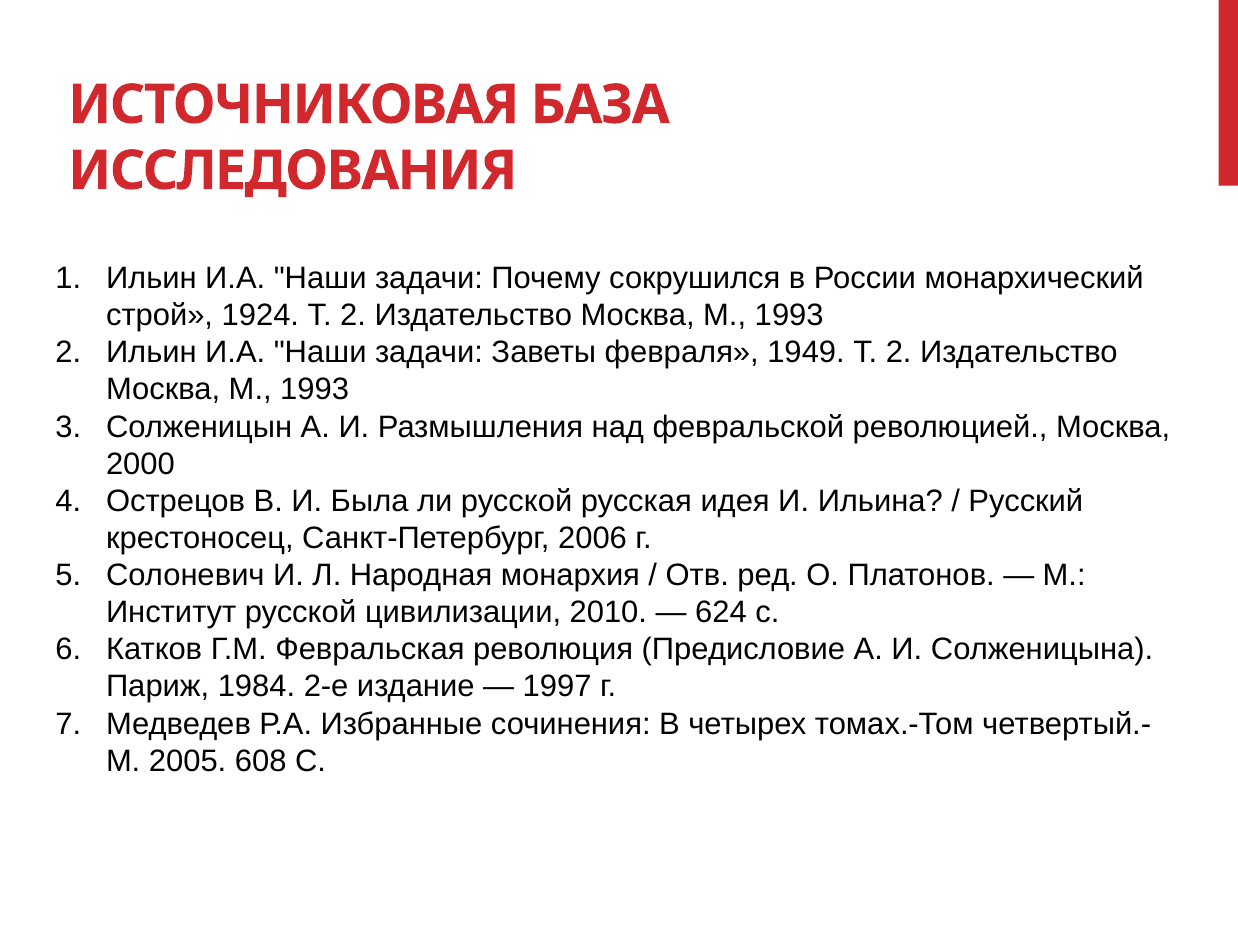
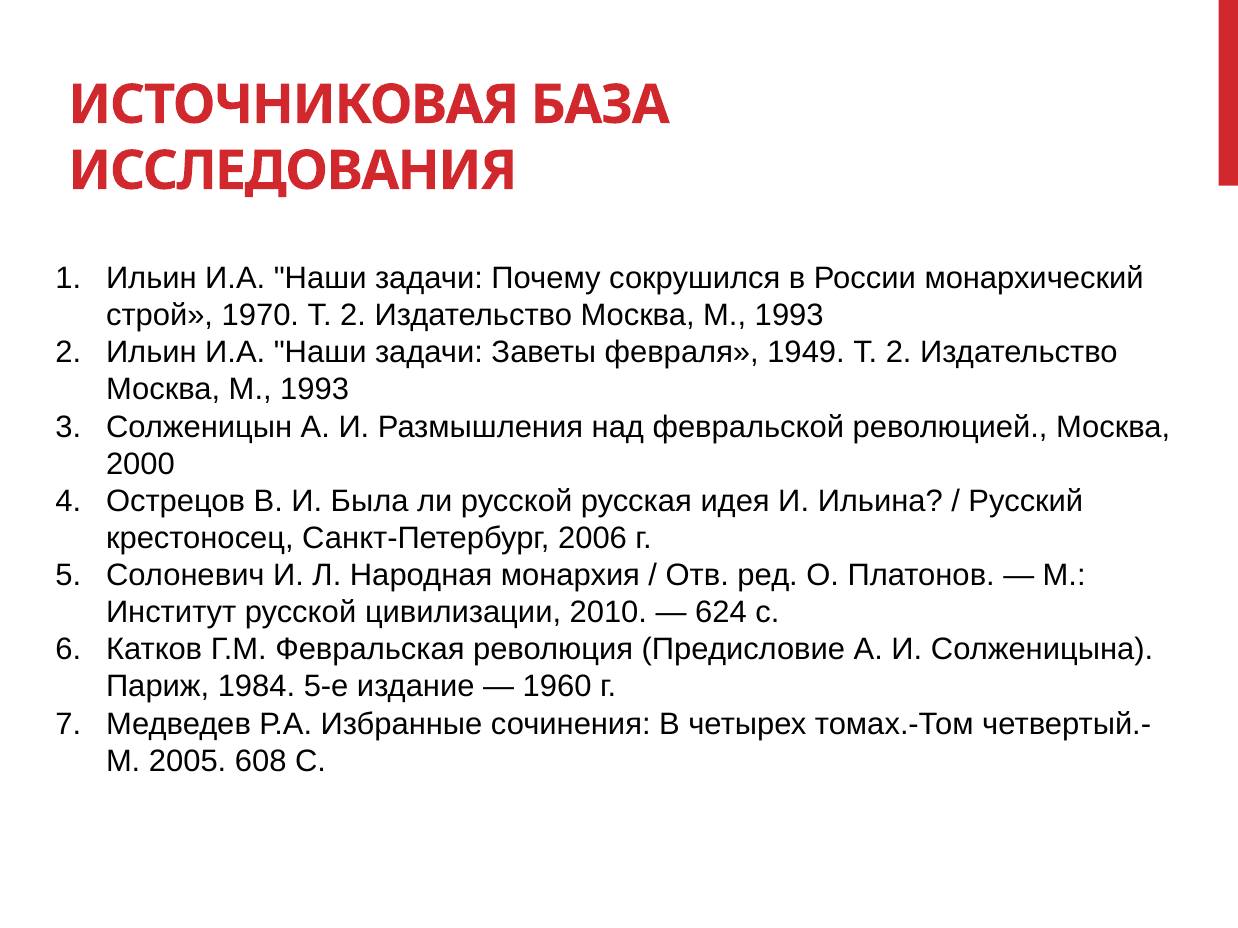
1924: 1924 -> 1970
2-е: 2-е -> 5-е
1997: 1997 -> 1960
